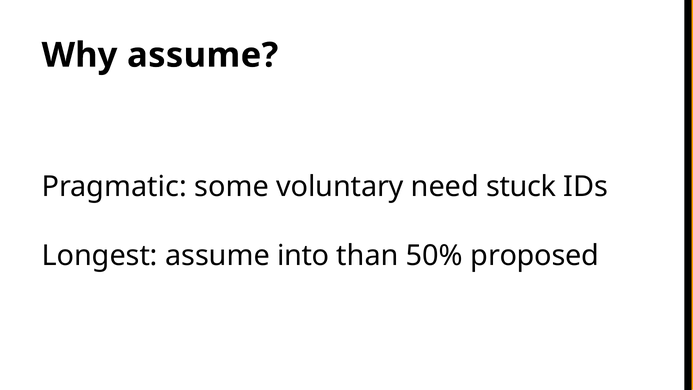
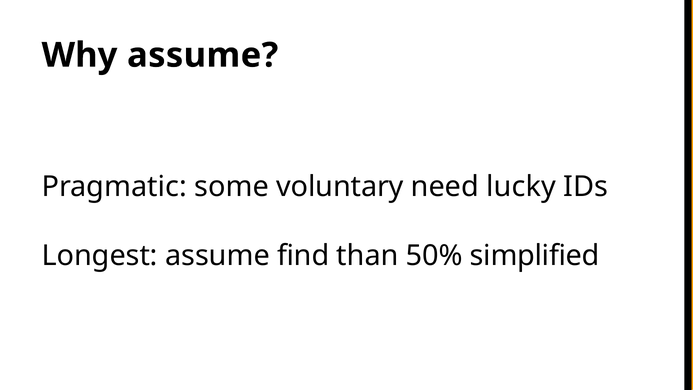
stuck: stuck -> lucky
into: into -> find
proposed: proposed -> simplified
